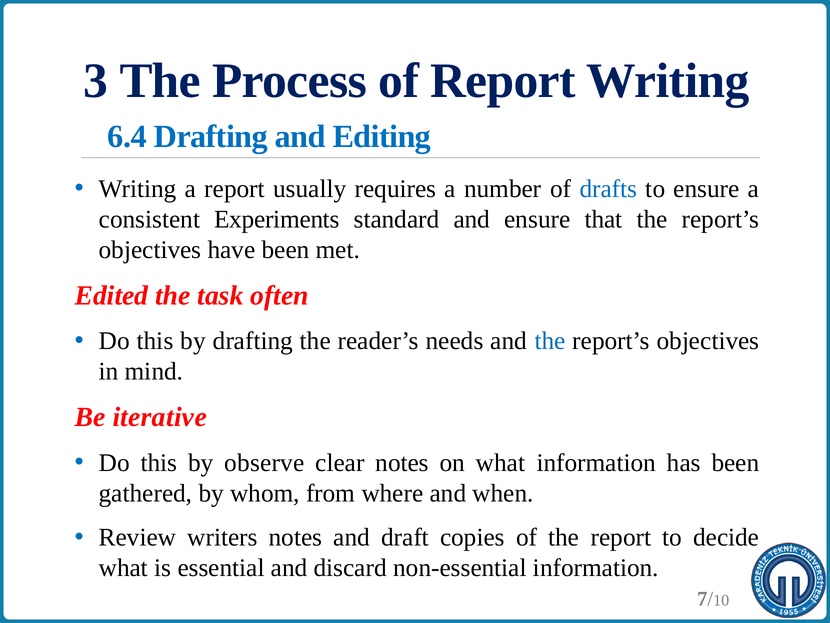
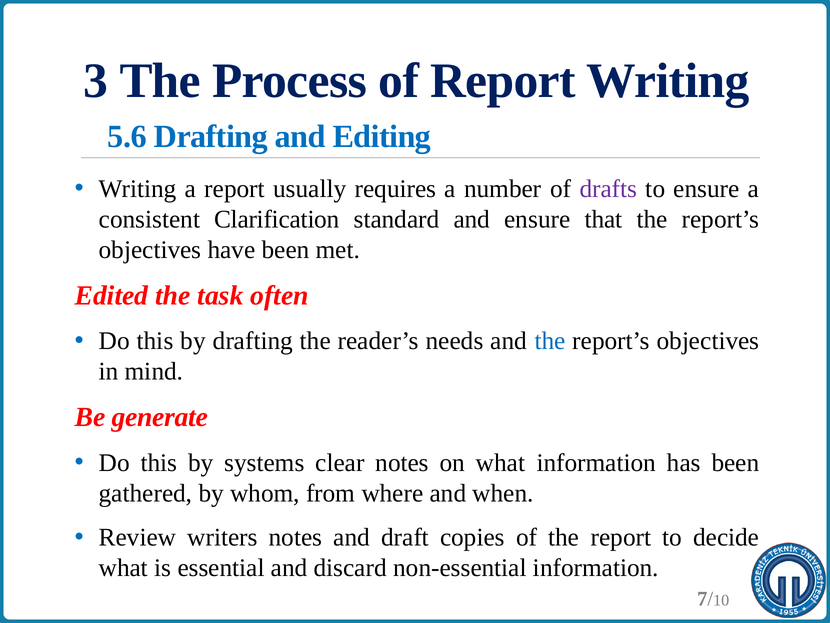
6.4: 6.4 -> 5.6
drafts colour: blue -> purple
Experiments: Experiments -> Clarification
iterative: iterative -> generate
observe: observe -> systems
